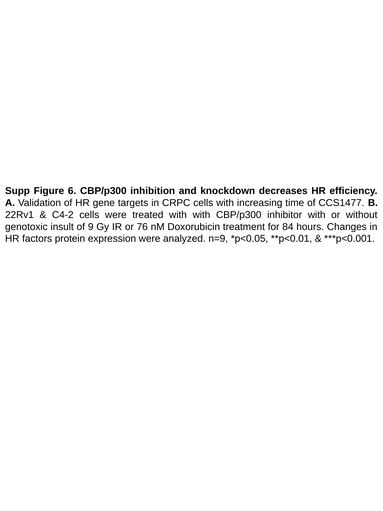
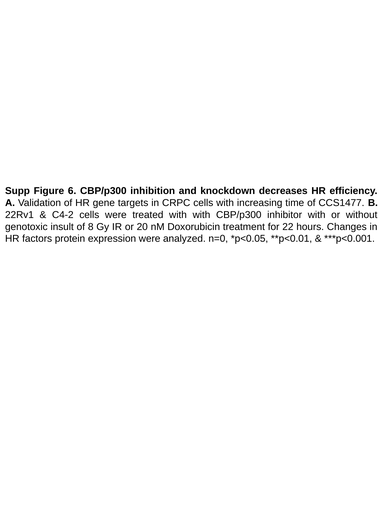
9: 9 -> 8
76: 76 -> 20
84: 84 -> 22
n=9: n=9 -> n=0
